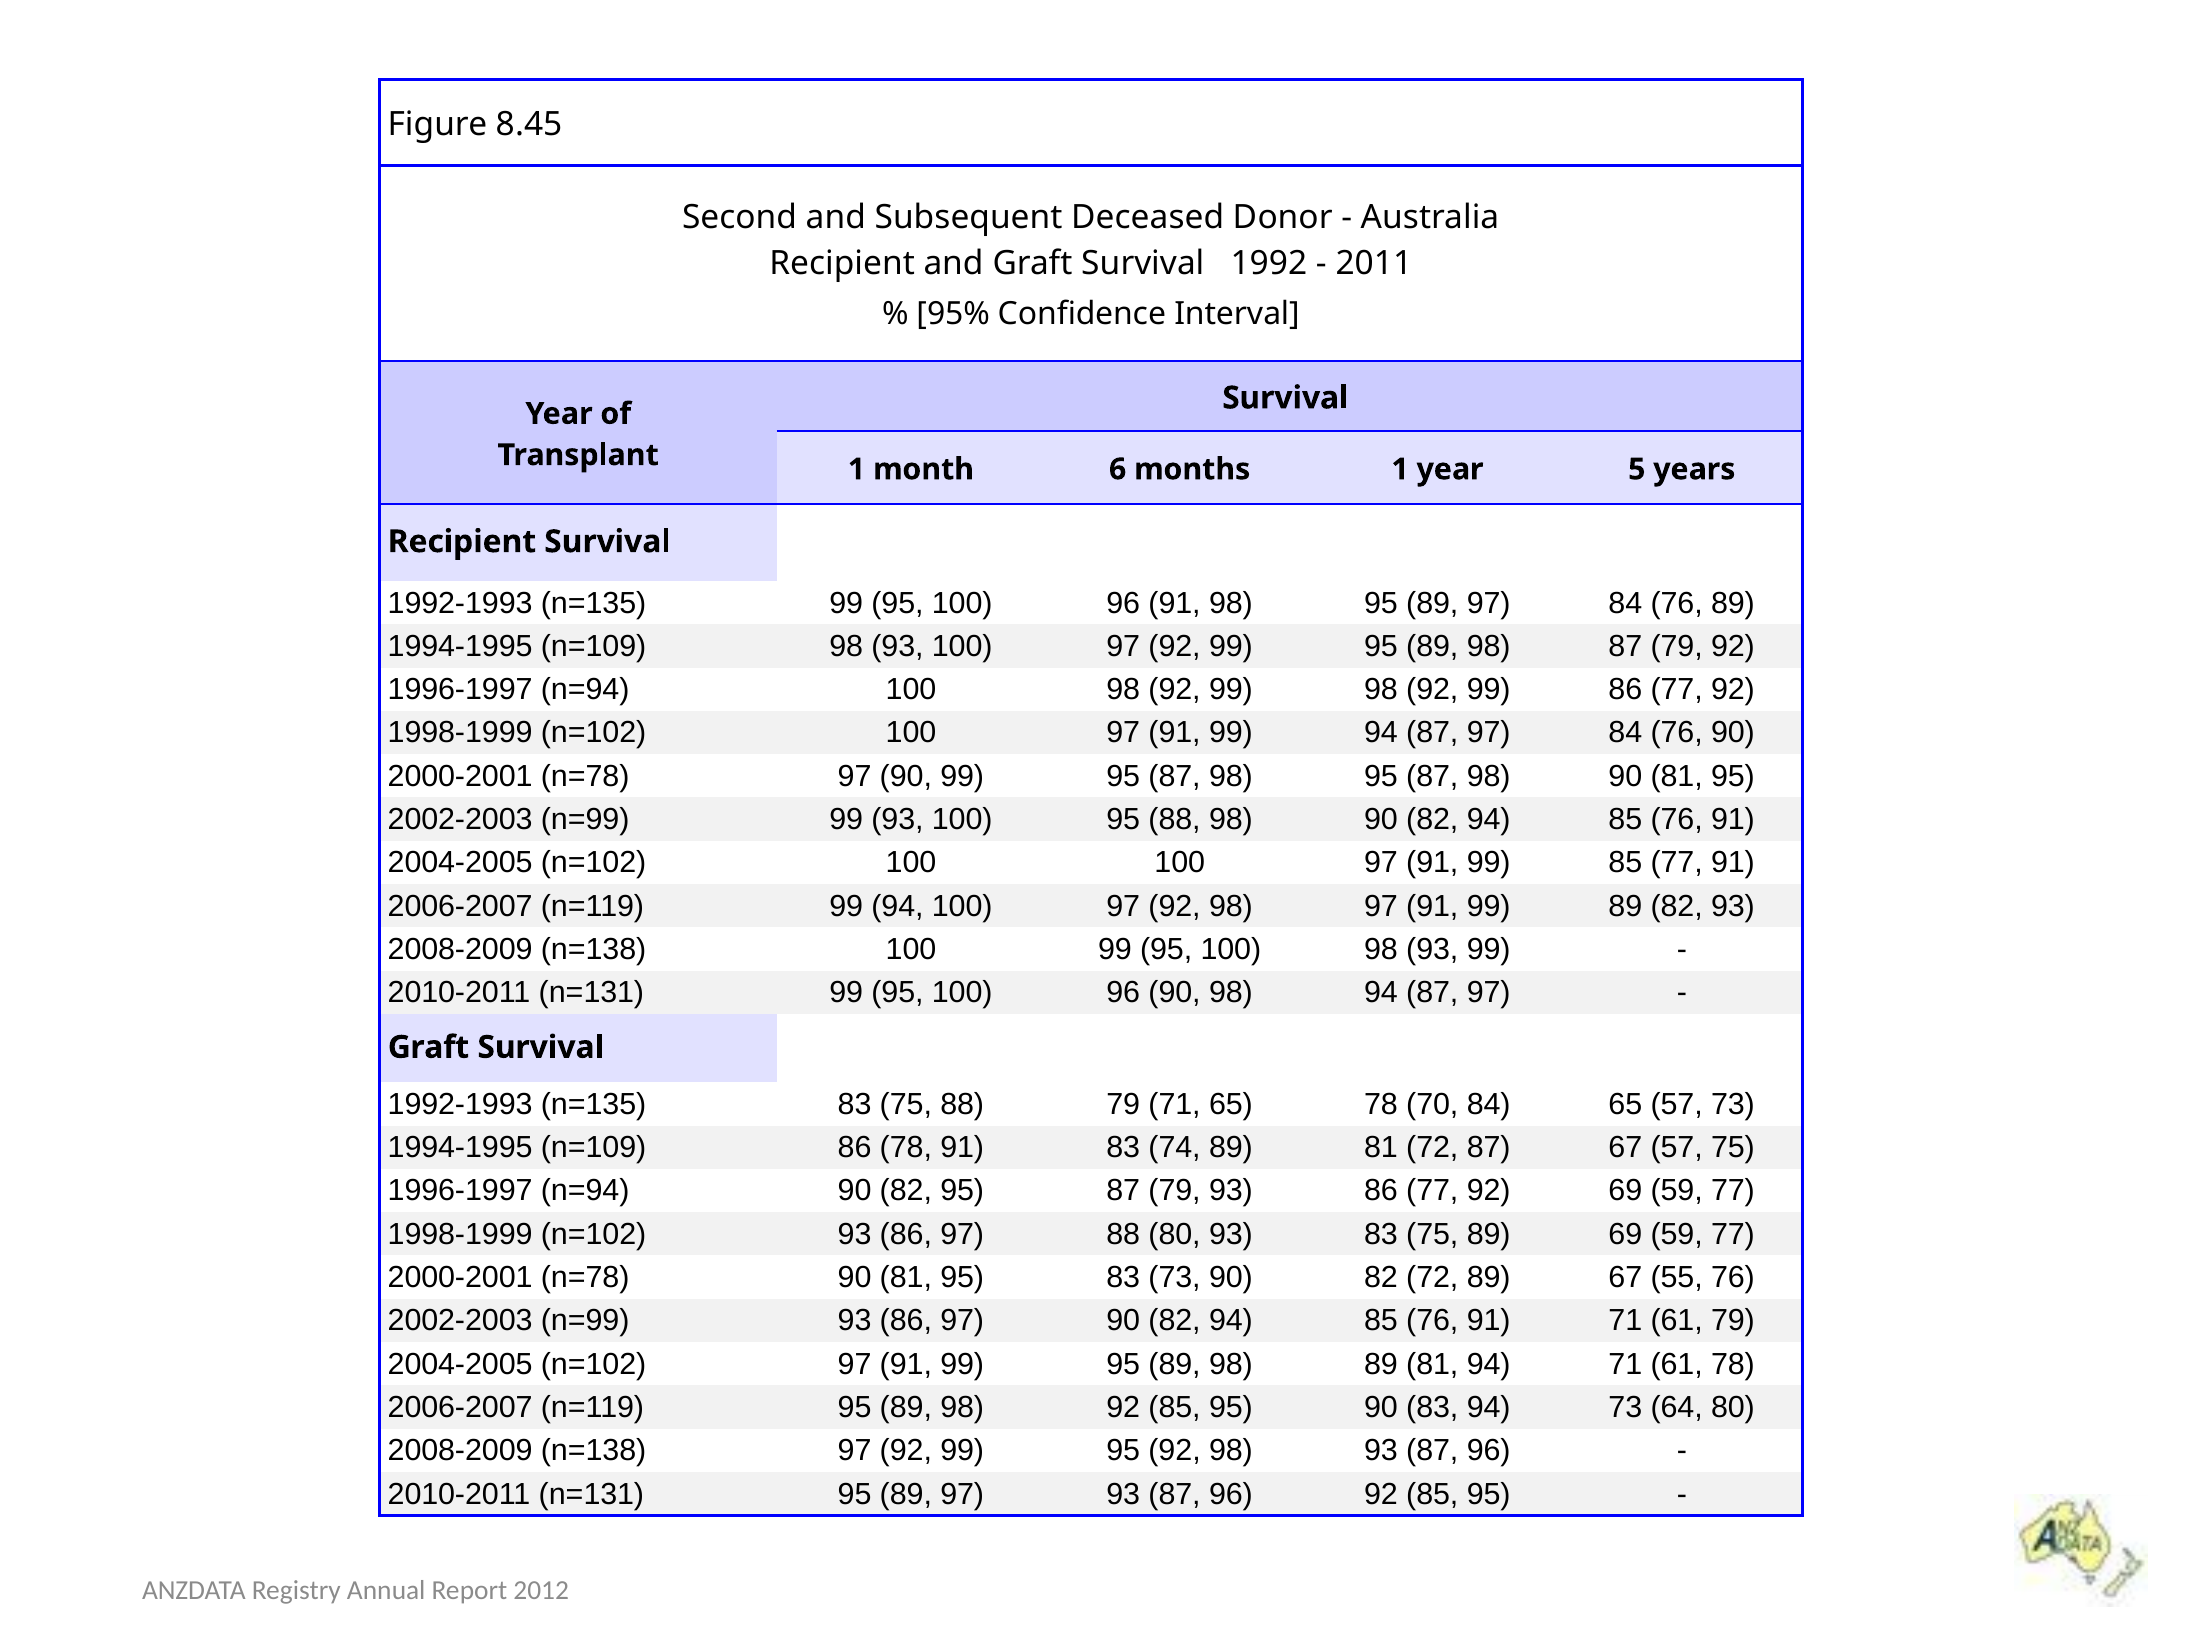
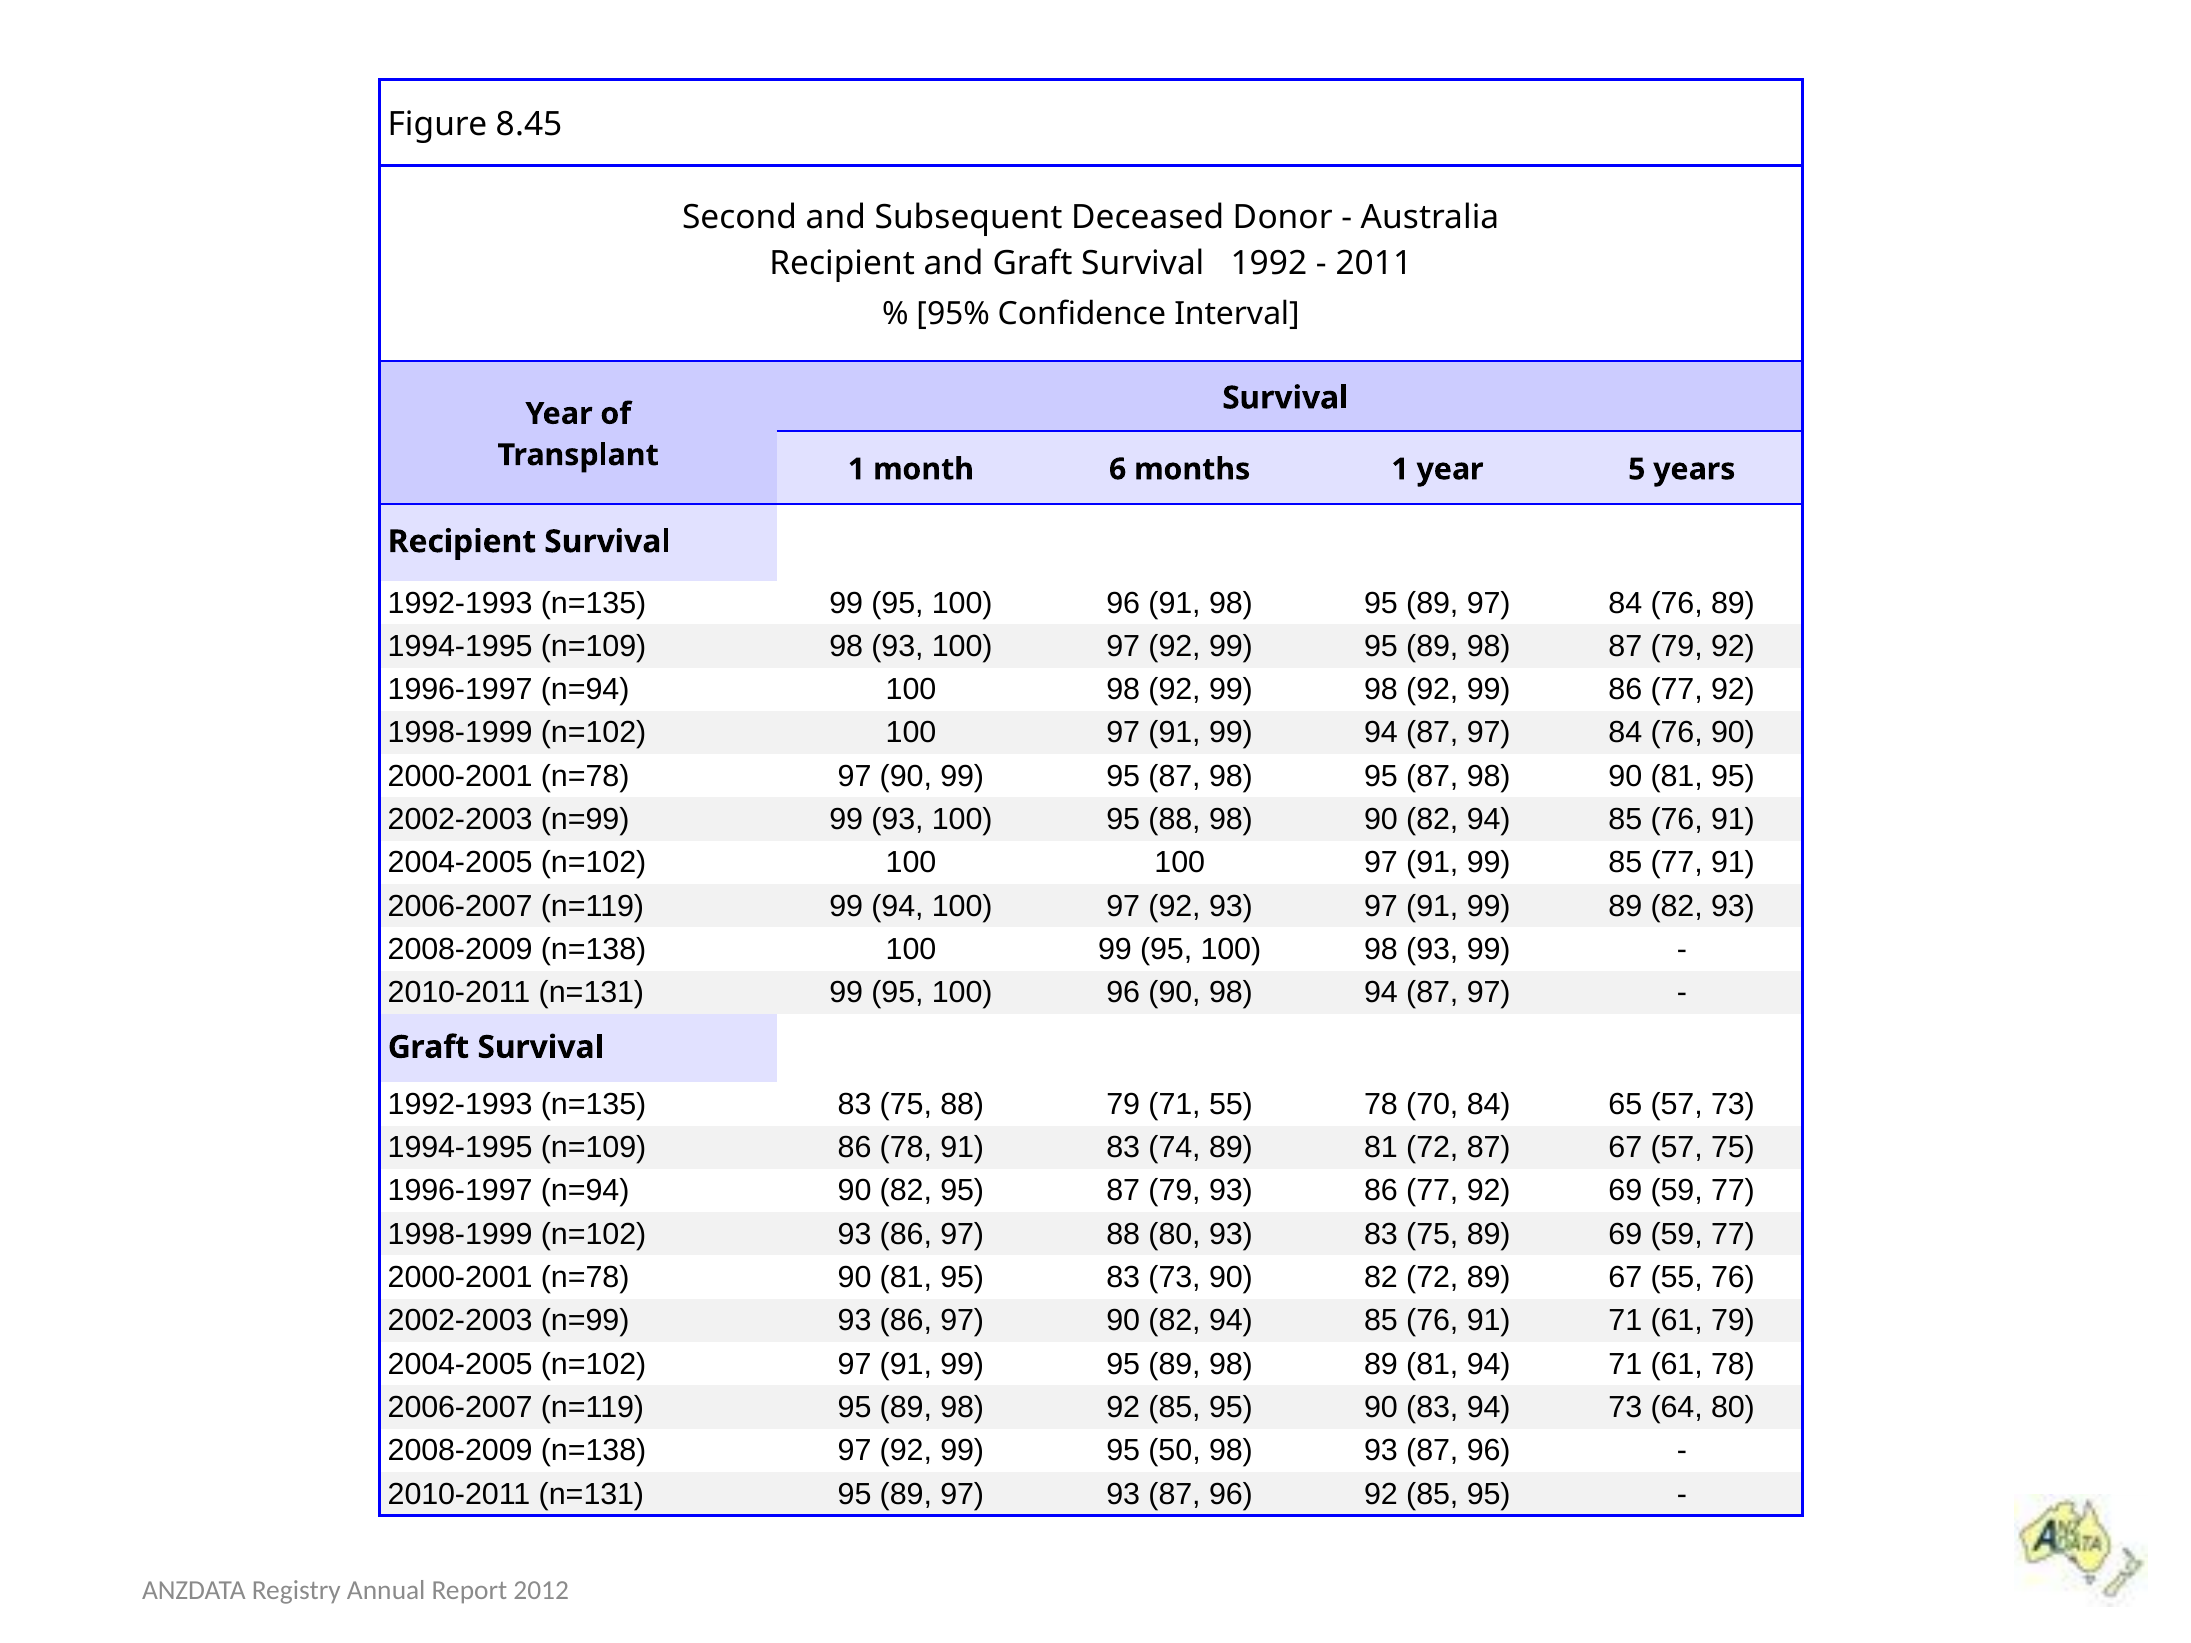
97 92 98: 98 -> 93
71 65: 65 -> 55
95 92: 92 -> 50
